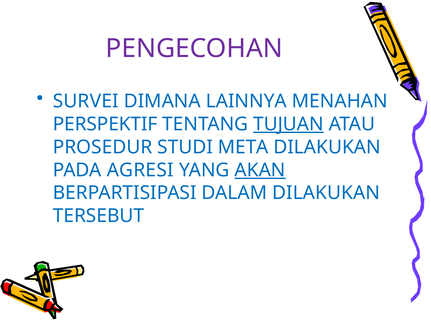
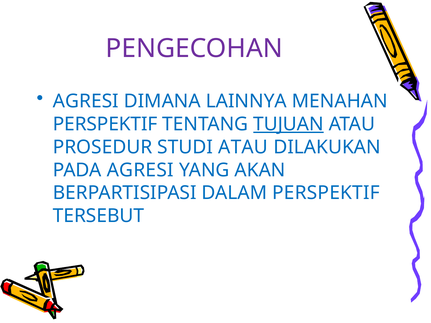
SURVEI at (86, 101): SURVEI -> AGRESI
STUDI META: META -> ATAU
AKAN underline: present -> none
DALAM DILAKUKAN: DILAKUKAN -> PERSPEKTIF
